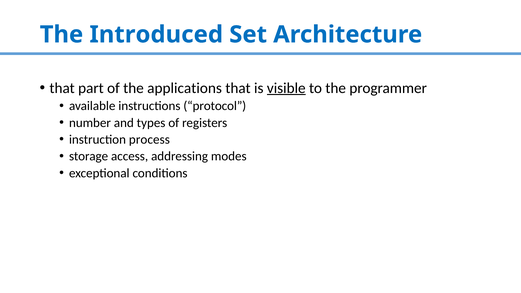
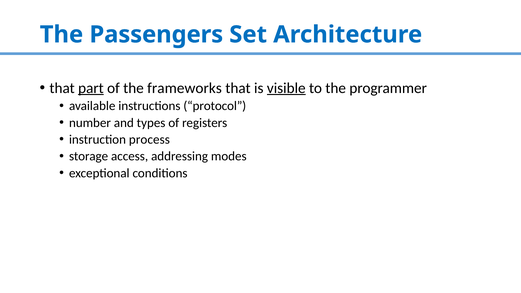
Introduced: Introduced -> Passengers
part underline: none -> present
applications: applications -> frameworks
